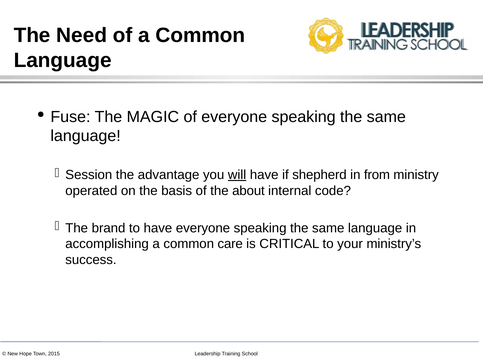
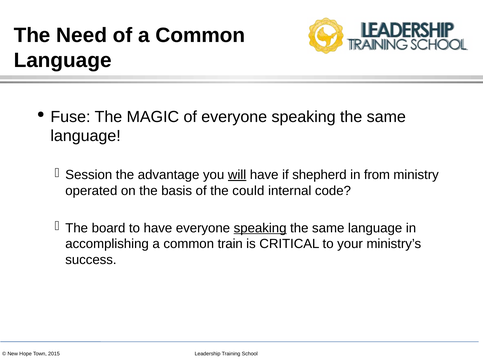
about: about -> could
brand: brand -> board
speaking at (260, 228) underline: none -> present
care: care -> train
